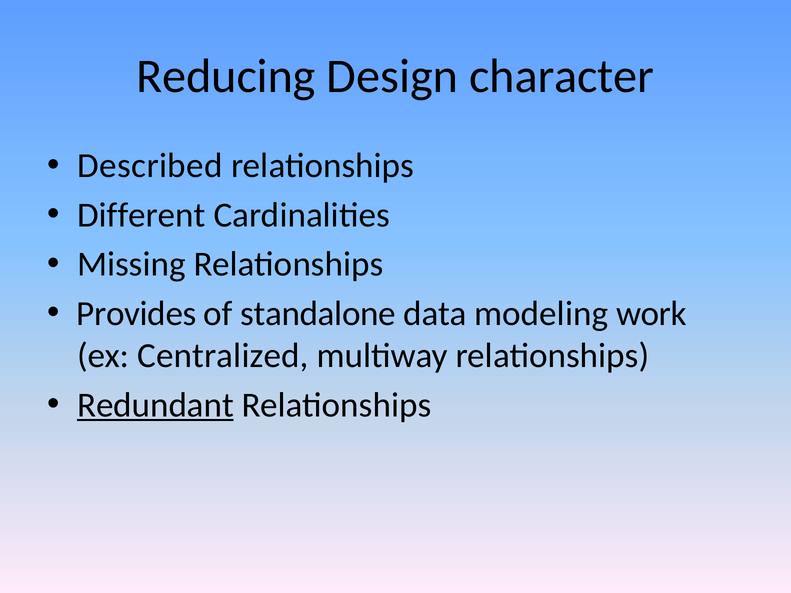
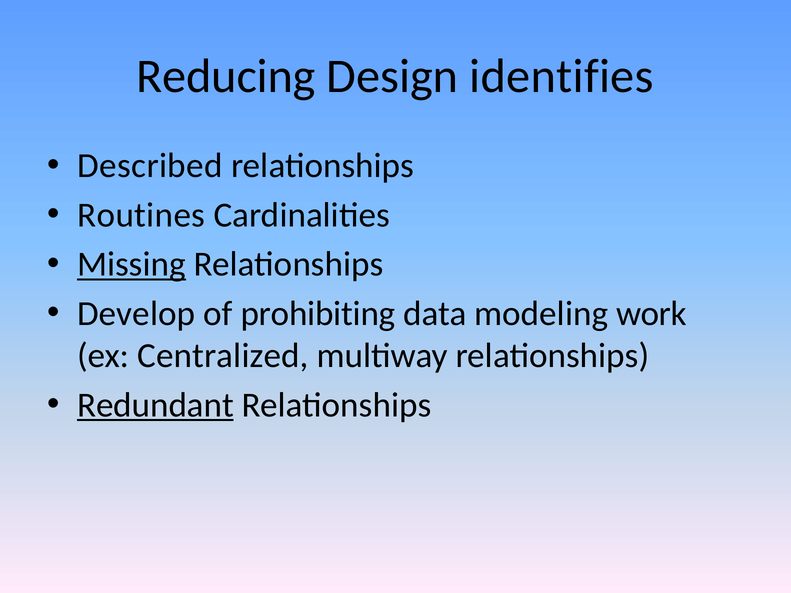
character: character -> identifies
Different: Different -> Routines
Missing underline: none -> present
Provides: Provides -> Develop
standalone: standalone -> prohibiting
